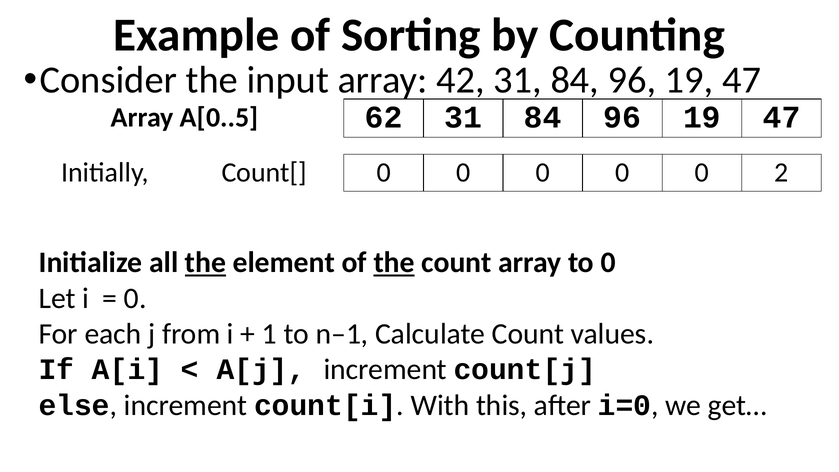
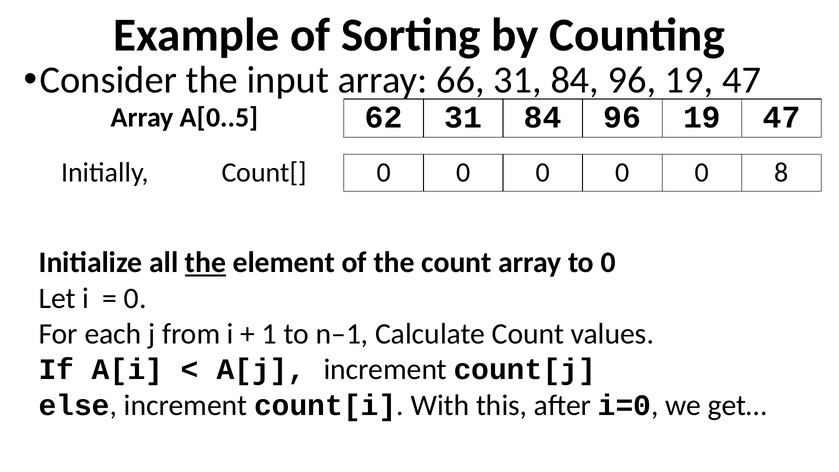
42: 42 -> 66
2: 2 -> 8
the at (394, 263) underline: present -> none
